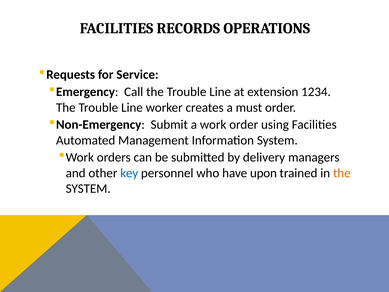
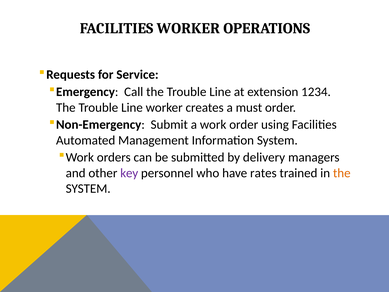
FACILITIES RECORDS: RECORDS -> WORKER
key colour: blue -> purple
upon: upon -> rates
